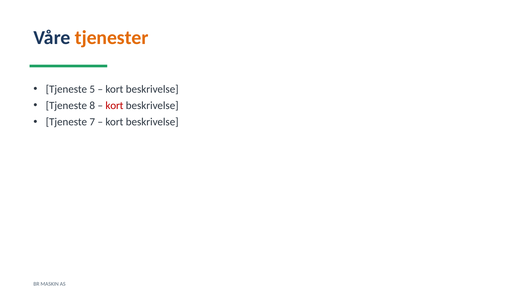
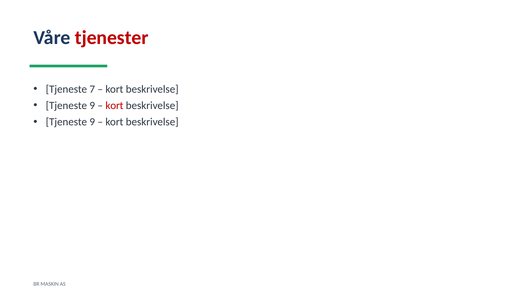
tjenester colour: orange -> red
5: 5 -> 7
8 at (92, 106): 8 -> 9
7 at (92, 122): 7 -> 9
